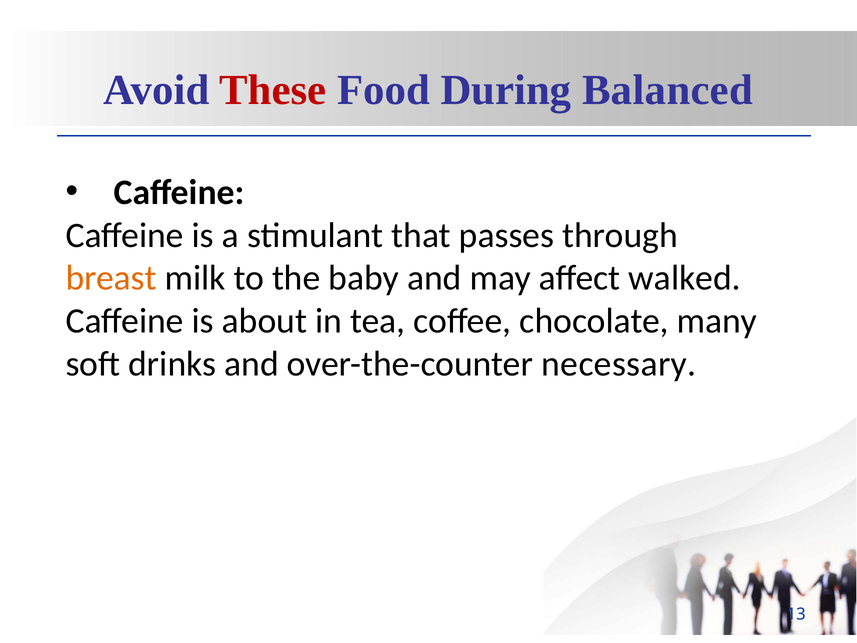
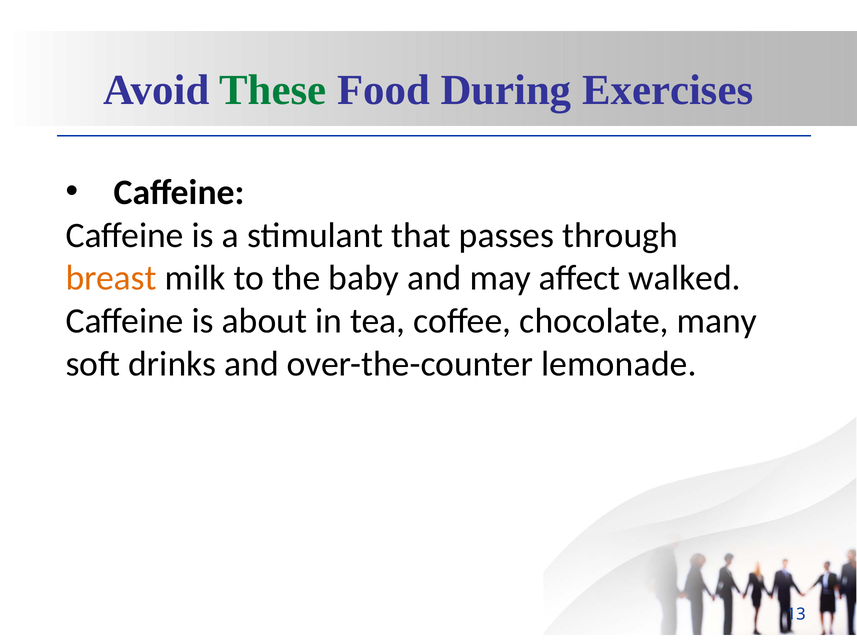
These colour: red -> green
Balanced: Balanced -> Exercises
necessary: necessary -> lemonade
